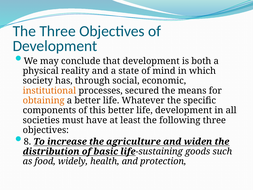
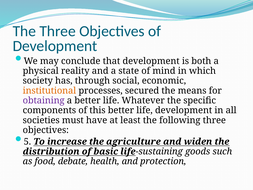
obtaining colour: orange -> purple
8: 8 -> 5
widely: widely -> debate
